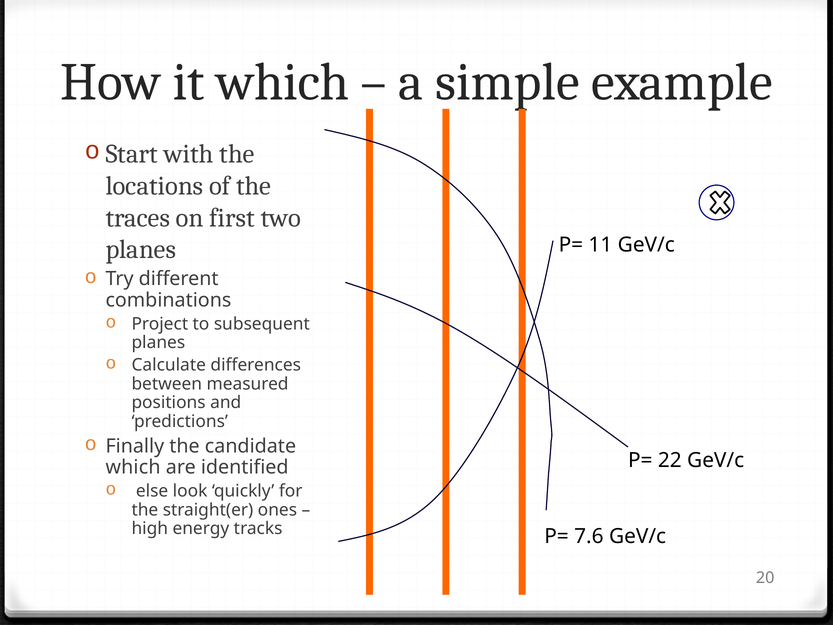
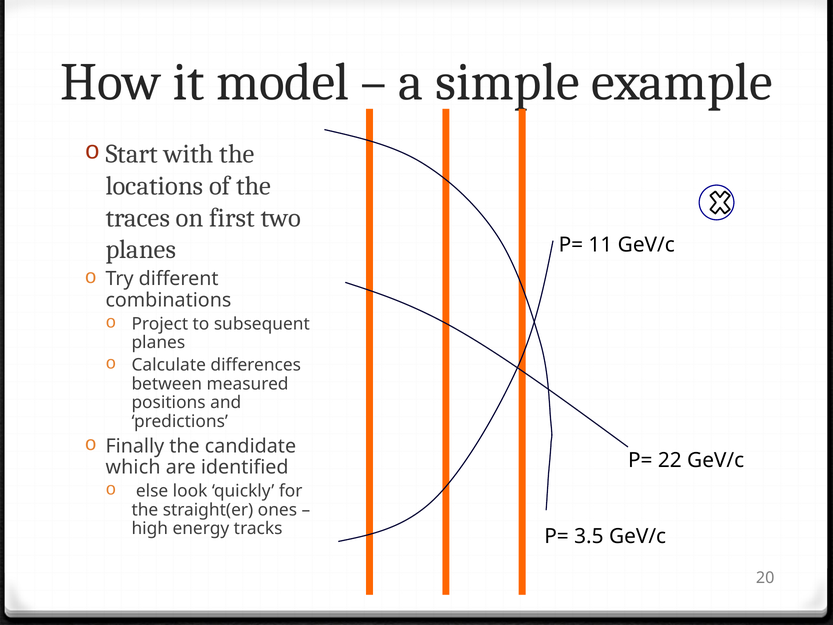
it which: which -> model
7.6: 7.6 -> 3.5
